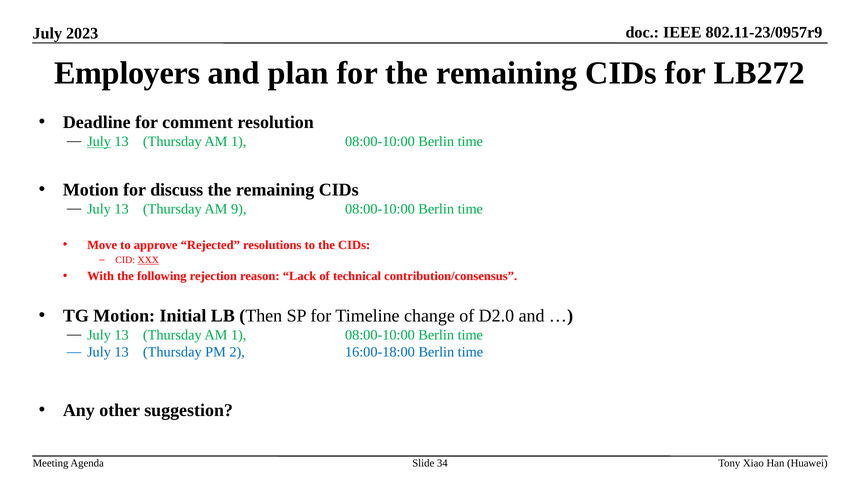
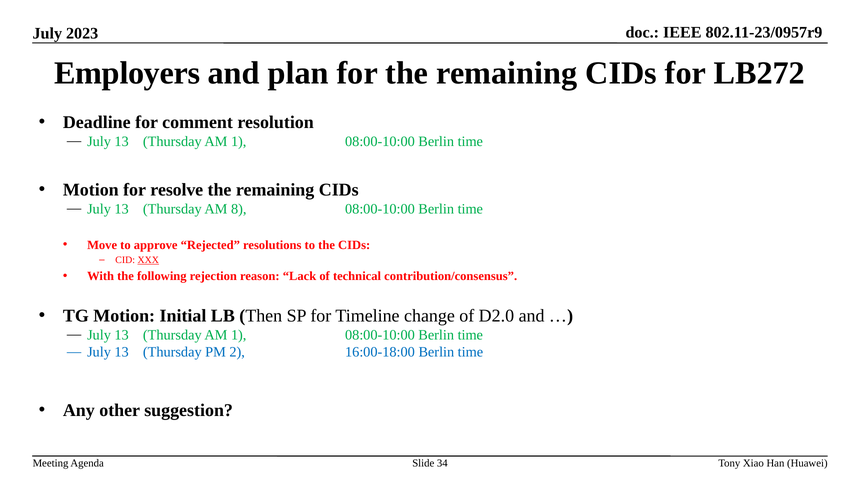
July at (99, 142) underline: present -> none
discuss: discuss -> resolve
9: 9 -> 8
